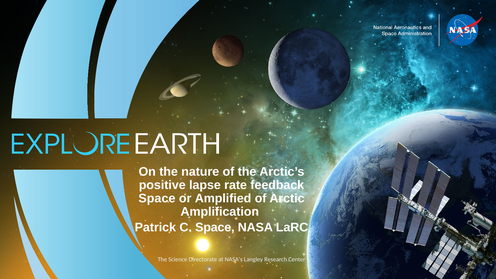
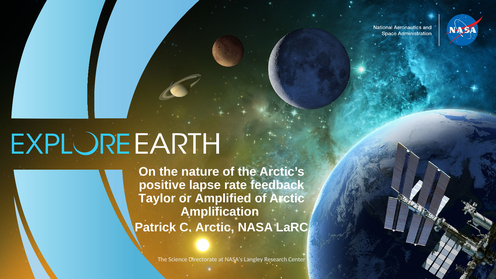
Space at (157, 198): Space -> Taylor
C Space: Space -> Arctic
